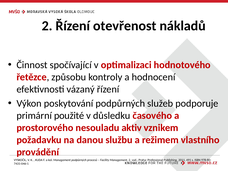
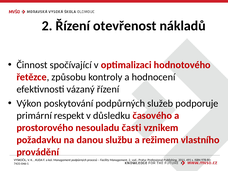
použité: použité -> respekt
aktiv: aktiv -> časti
